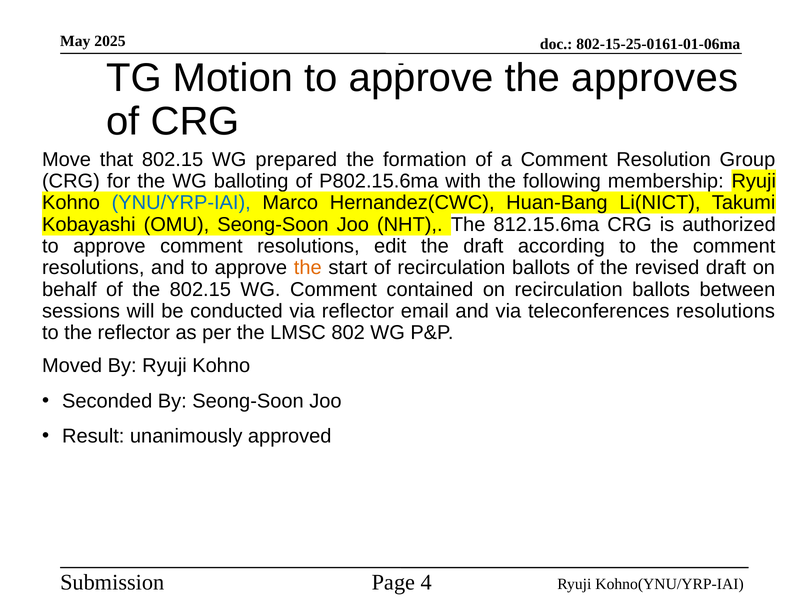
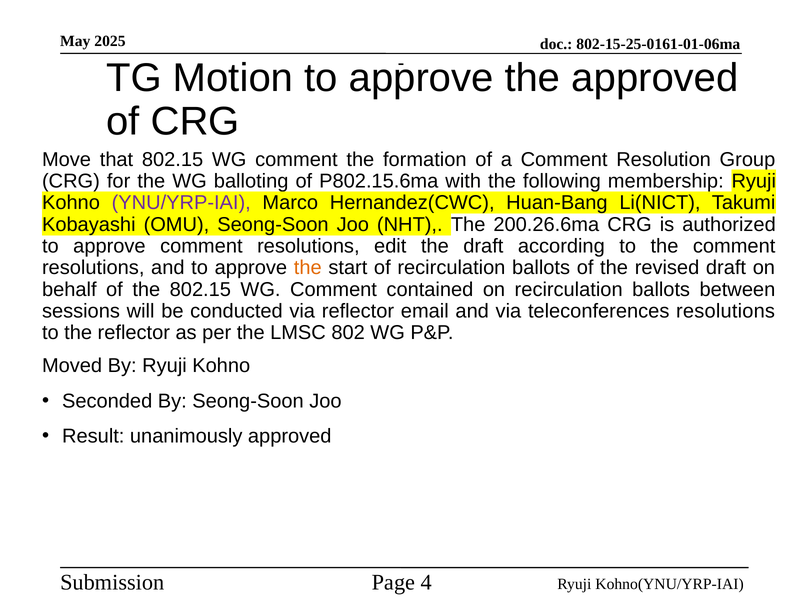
the approves: approves -> approved
that 802.15 WG prepared: prepared -> comment
YNU/YRP-IAI colour: blue -> purple
812.15.6ma: 812.15.6ma -> 200.26.6ma
